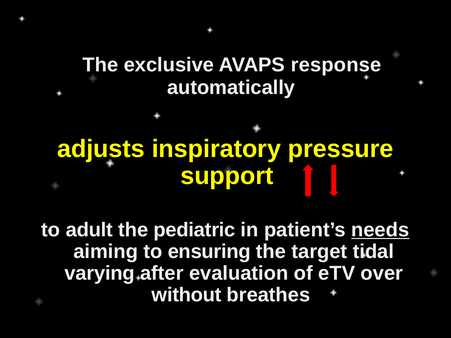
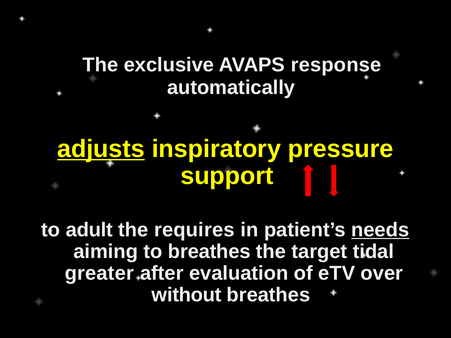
adjusts underline: none -> present
pediatric: pediatric -> requires
to ensuring: ensuring -> breathes
varying: varying -> greater
